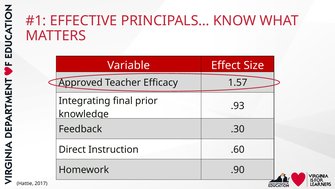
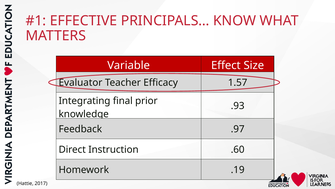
Approved: Approved -> Evaluator
.30: .30 -> .97
.90: .90 -> .19
